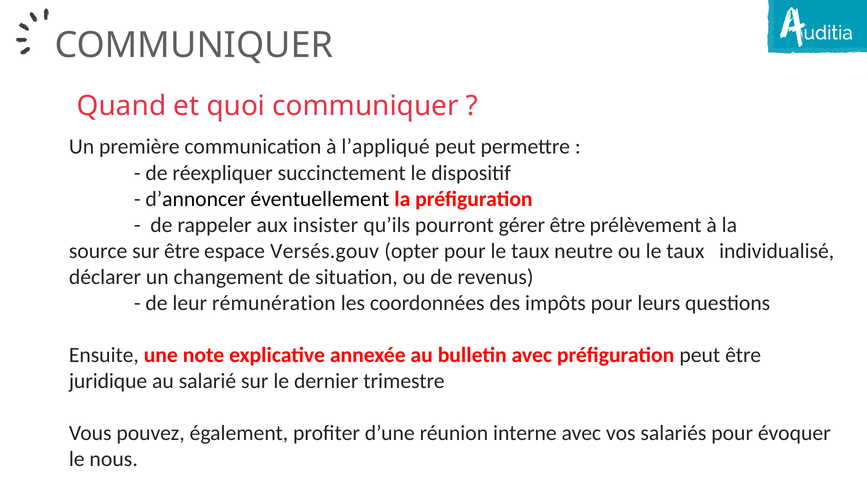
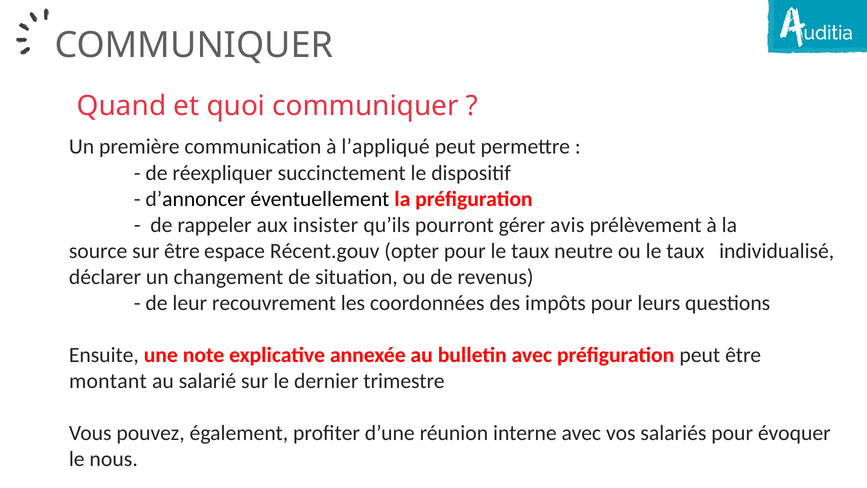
gérer être: être -> avis
Versés.gouv: Versés.gouv -> Récent.gouv
rémunération: rémunération -> recouvrement
juridique: juridique -> montant
